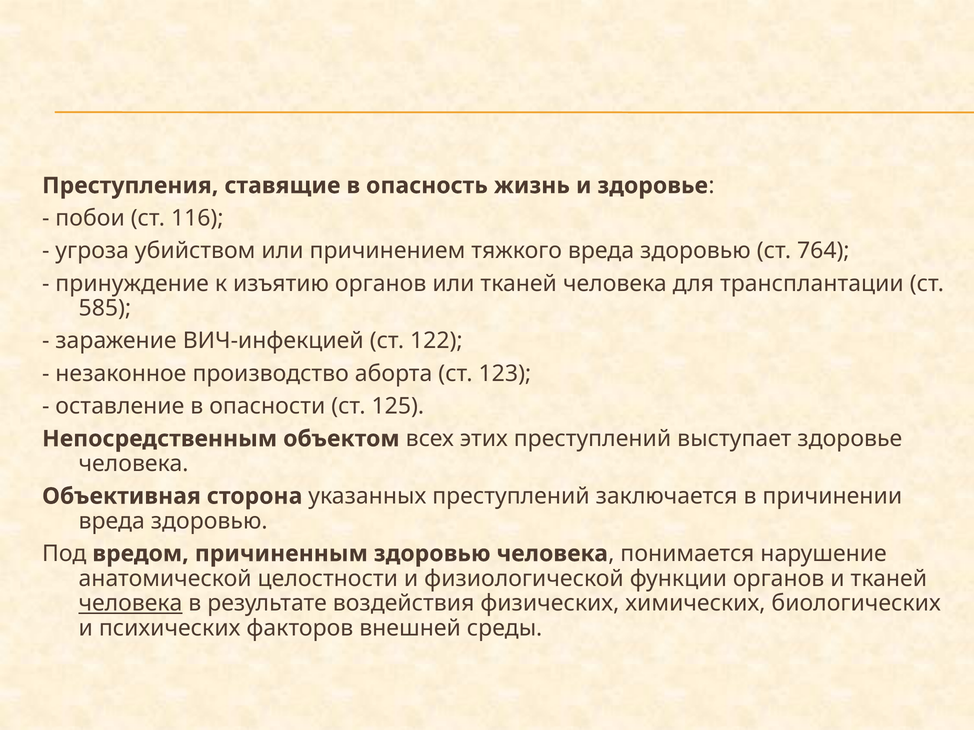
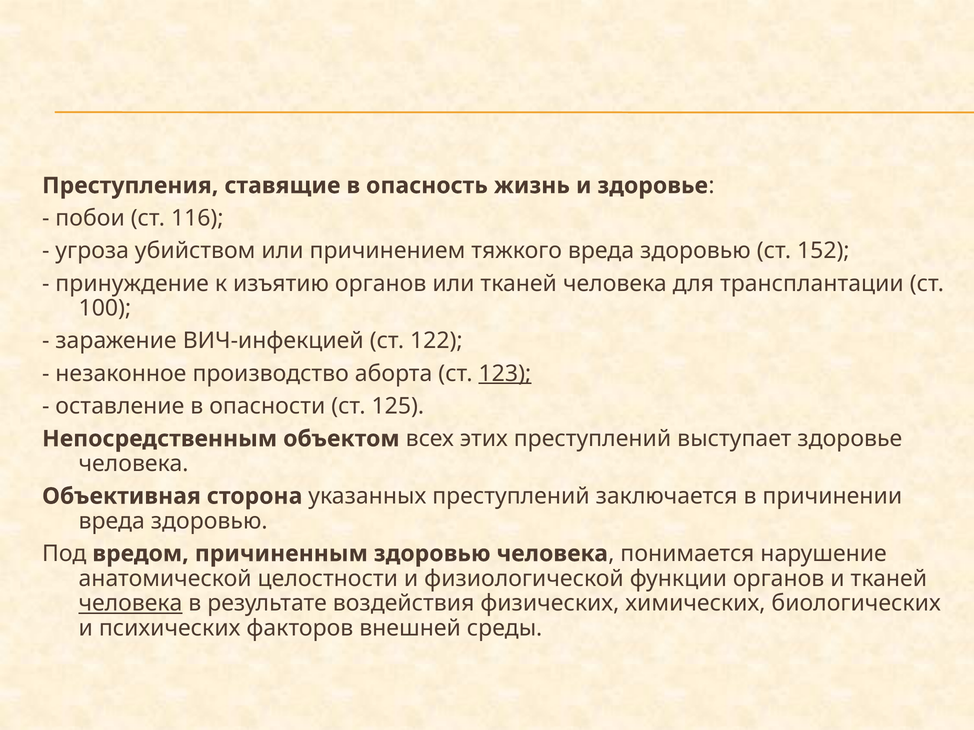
764: 764 -> 152
585: 585 -> 100
123 underline: none -> present
